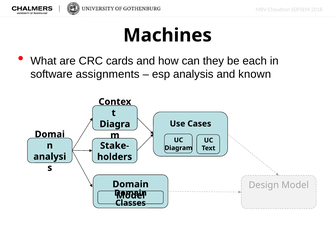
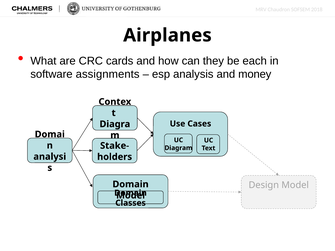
Machines: Machines -> Airplanes
known: known -> money
